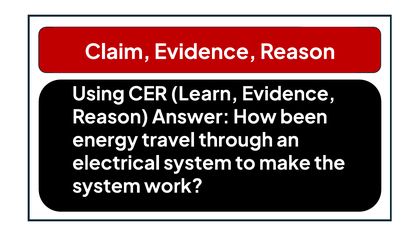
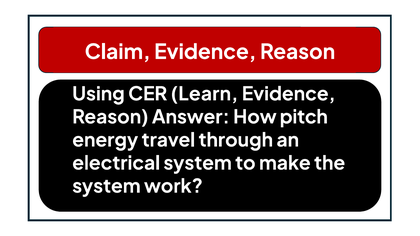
been: been -> pitch
